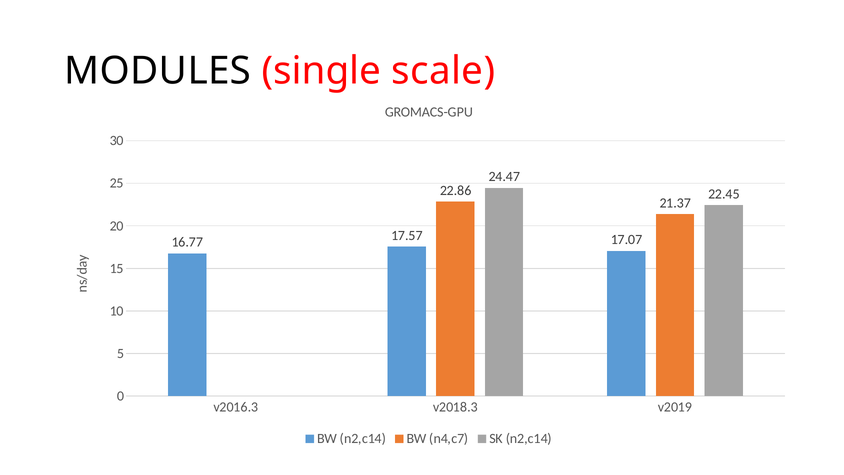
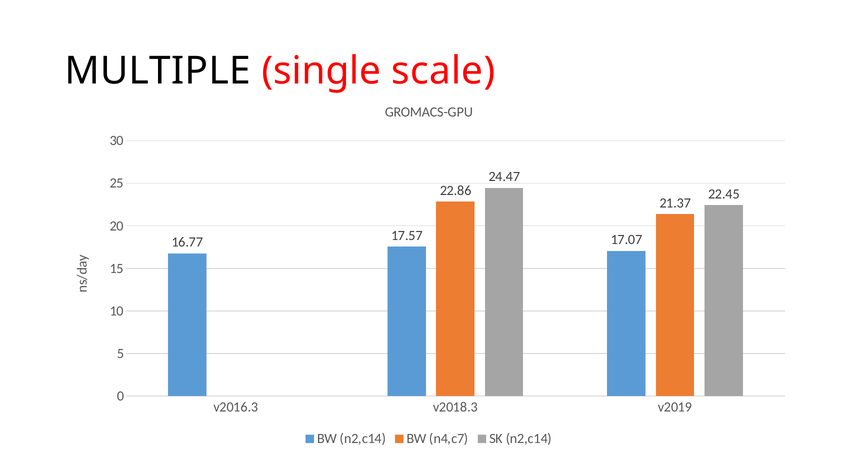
MODULES: MODULES -> MULTIPLE
